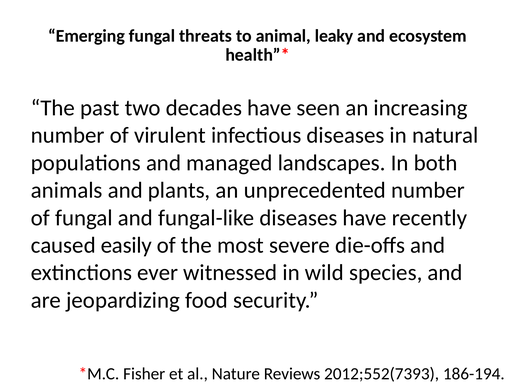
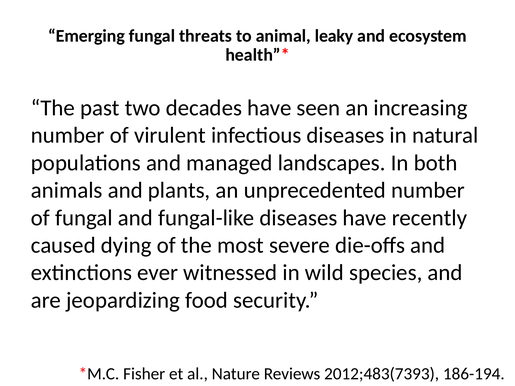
easily: easily -> dying
2012;552(7393: 2012;552(7393 -> 2012;483(7393
